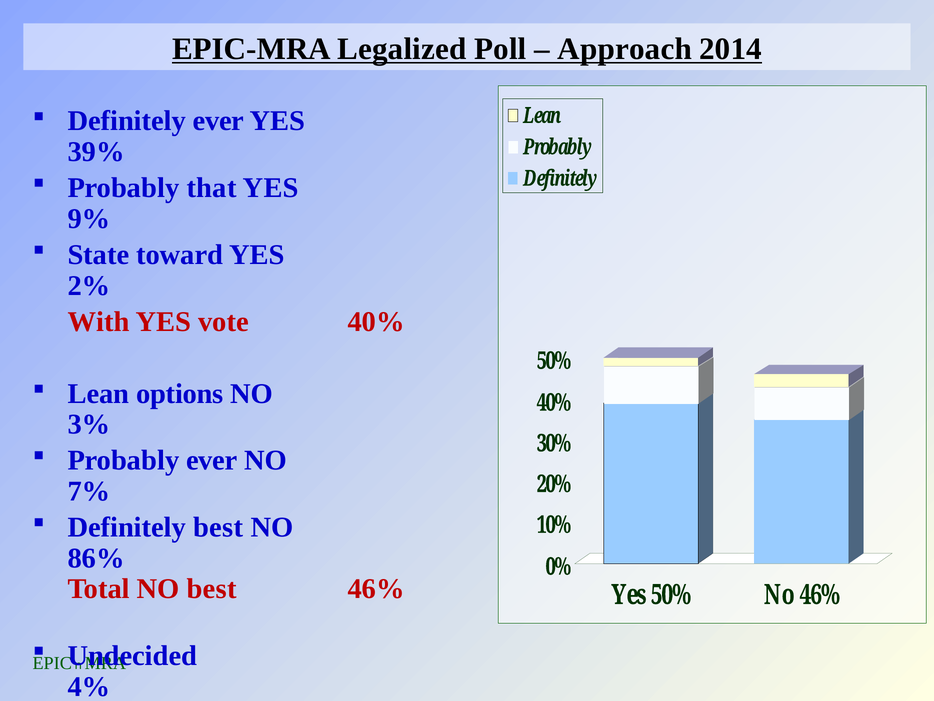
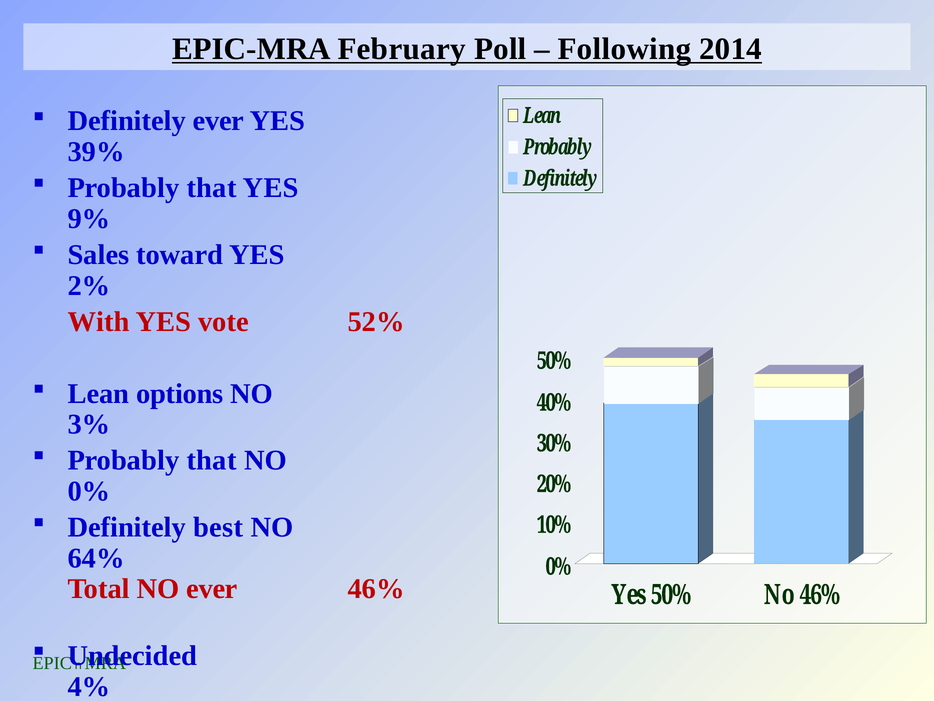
Legalized: Legalized -> February
Approach: Approach -> Following
State: State -> Sales
vote 40%: 40% -> 52%
ever at (212, 460): ever -> that
7% at (89, 491): 7% -> 0%
86%: 86% -> 64%
NO best: best -> ever
